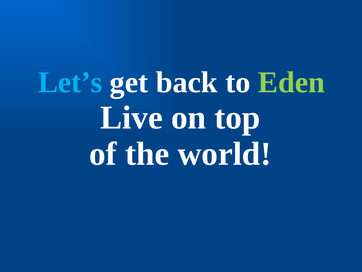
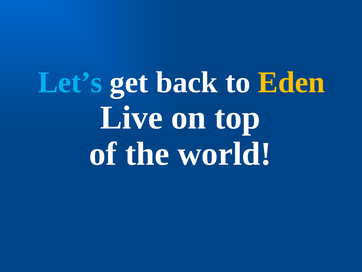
Eden colour: light green -> yellow
